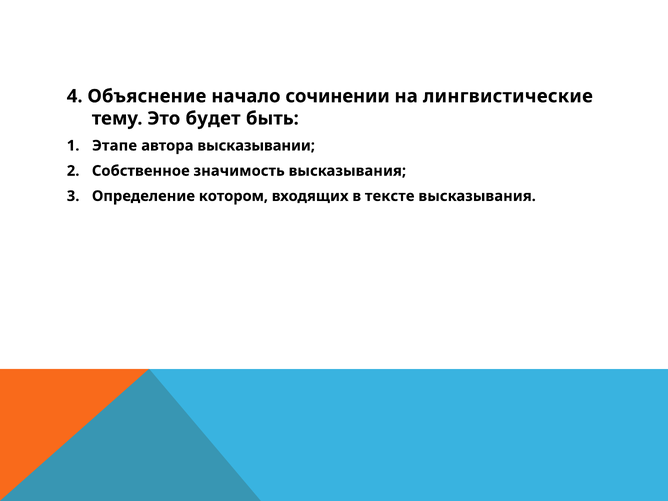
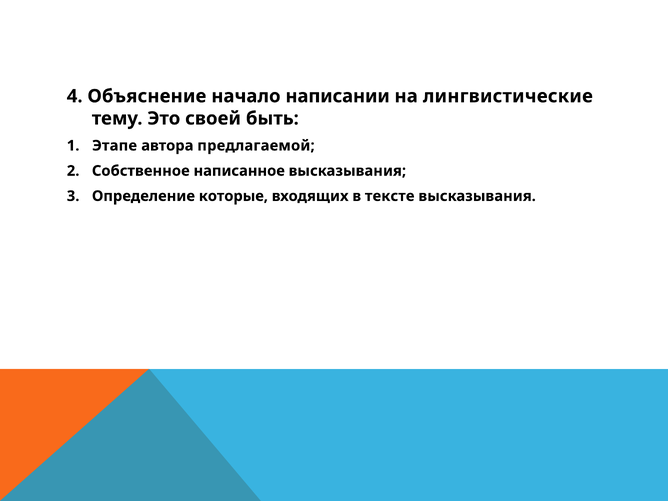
сочинении: сочинении -> написании
будет: будет -> своей
высказывании: высказывании -> предлагаемой
значимость: значимость -> написанное
котором: котором -> которые
